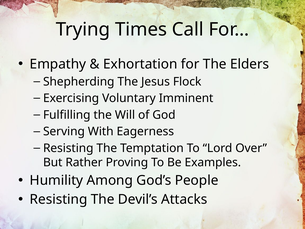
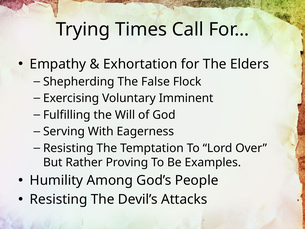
Jesus: Jesus -> False
